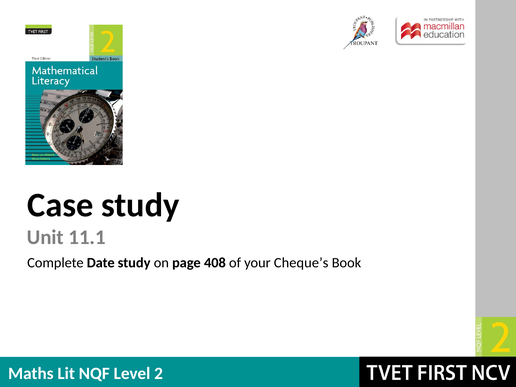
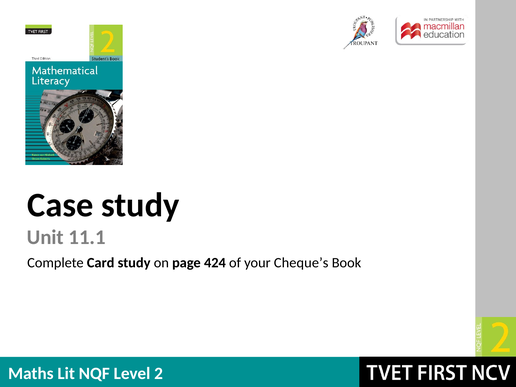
Date: Date -> Card
408: 408 -> 424
